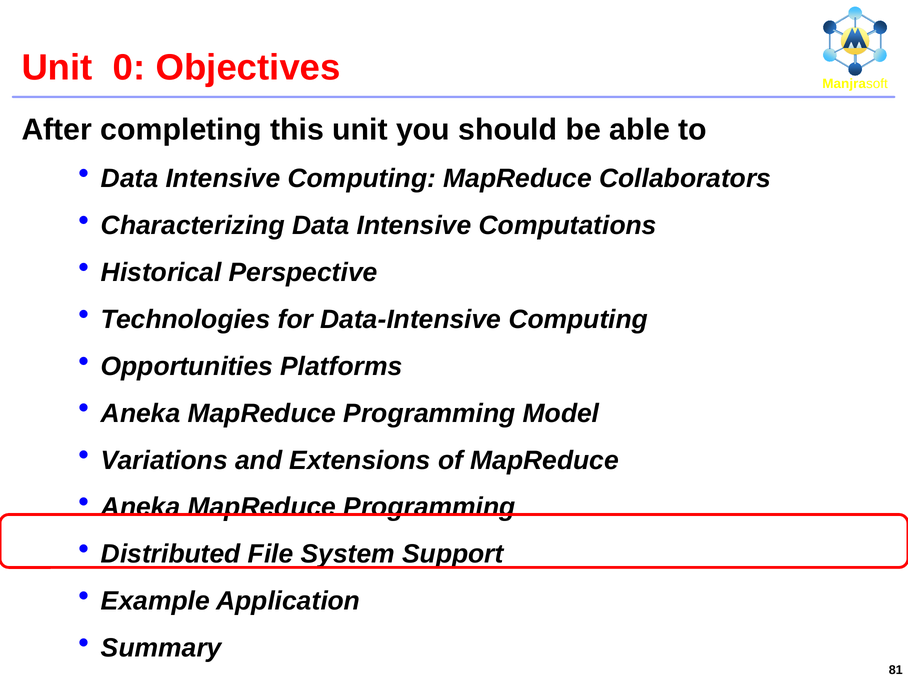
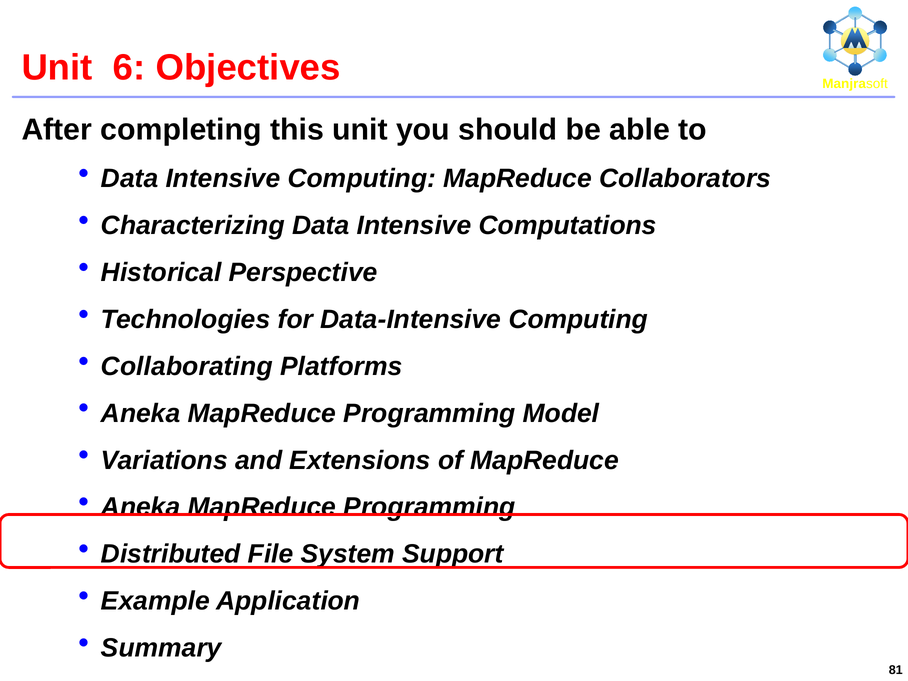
0: 0 -> 6
Opportunities: Opportunities -> Collaborating
